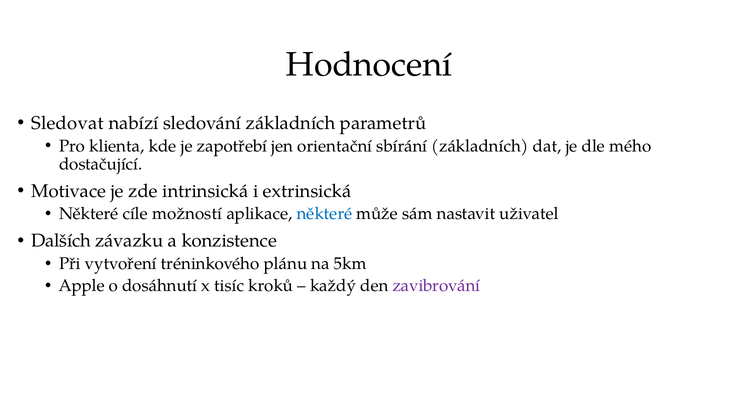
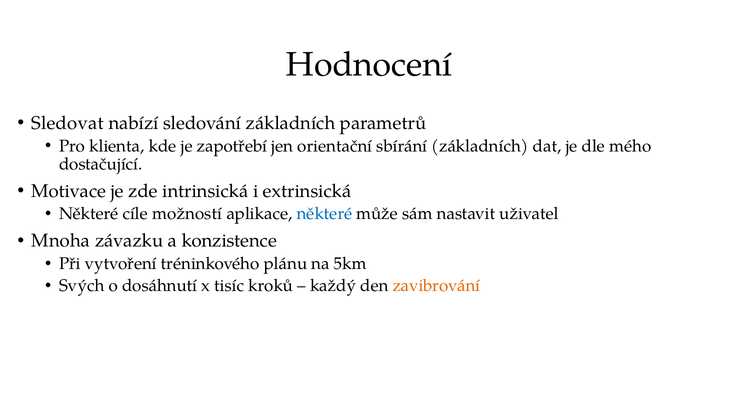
Dalších: Dalších -> Mnoha
Apple: Apple -> Svých
zavibrování colour: purple -> orange
